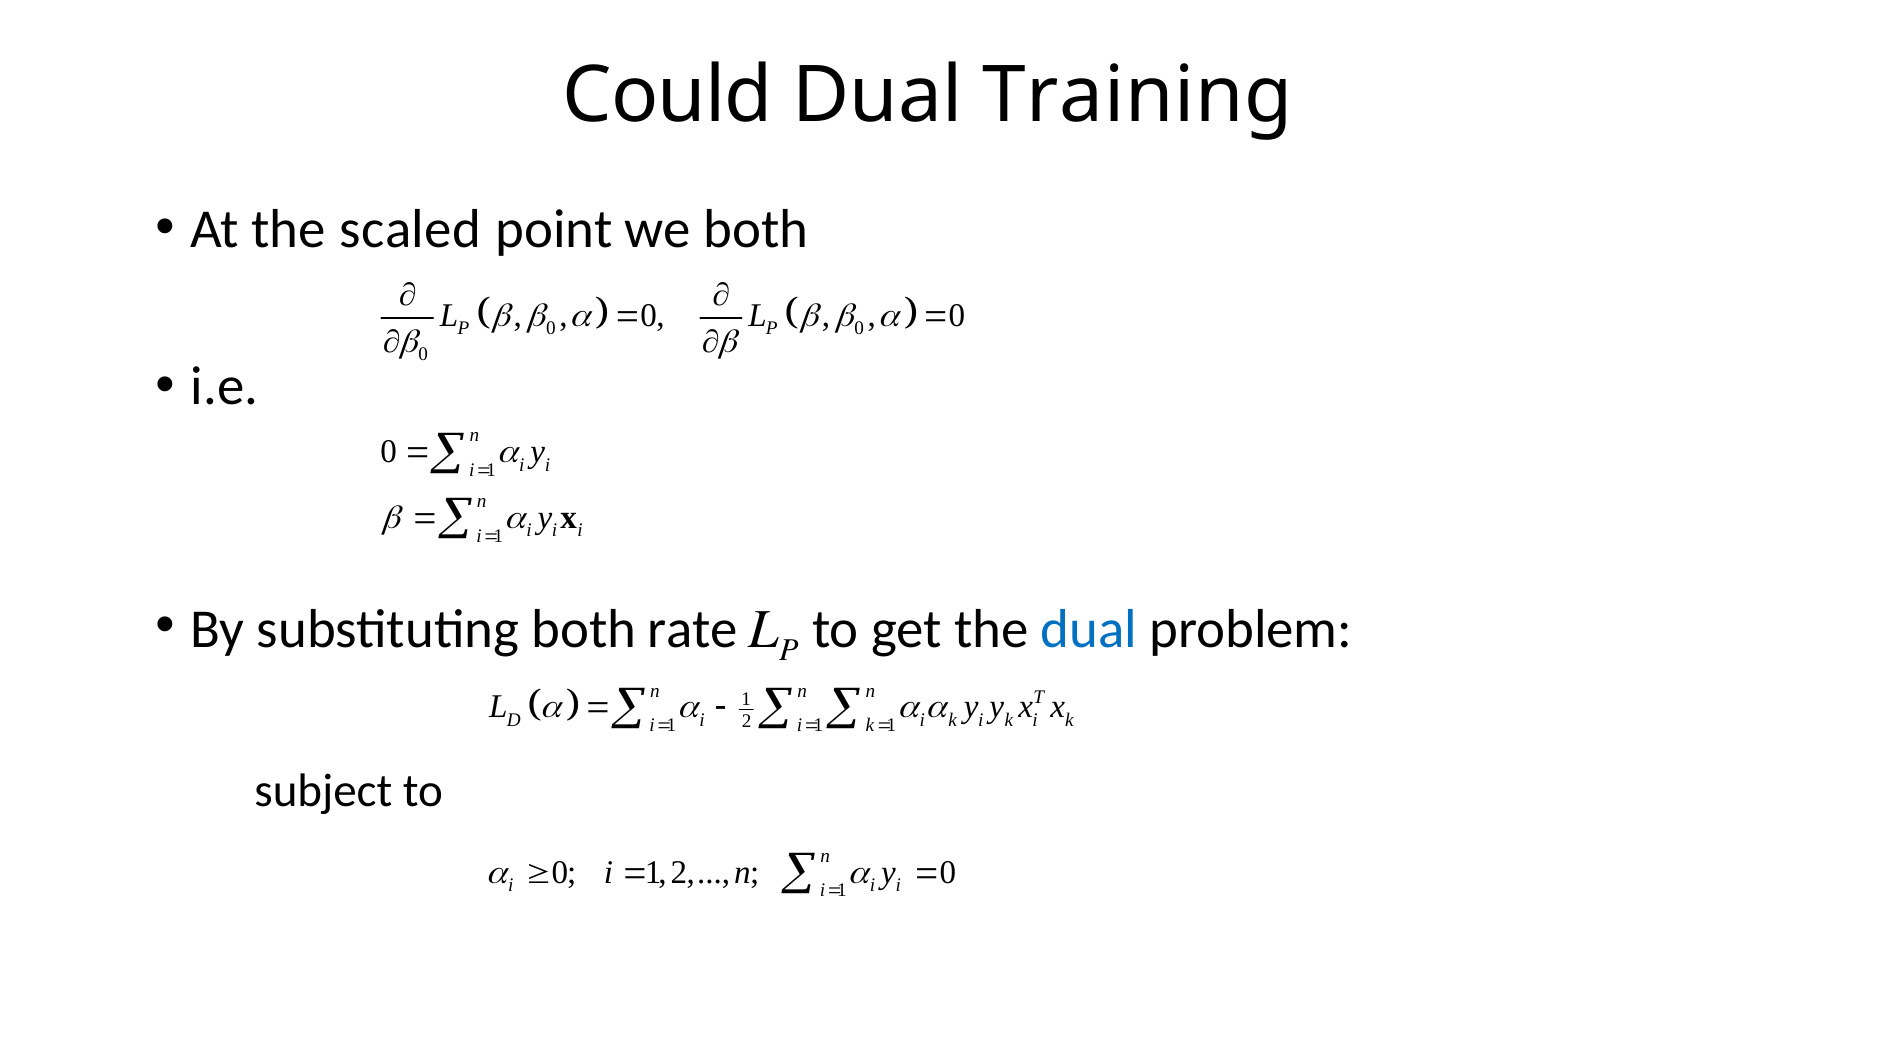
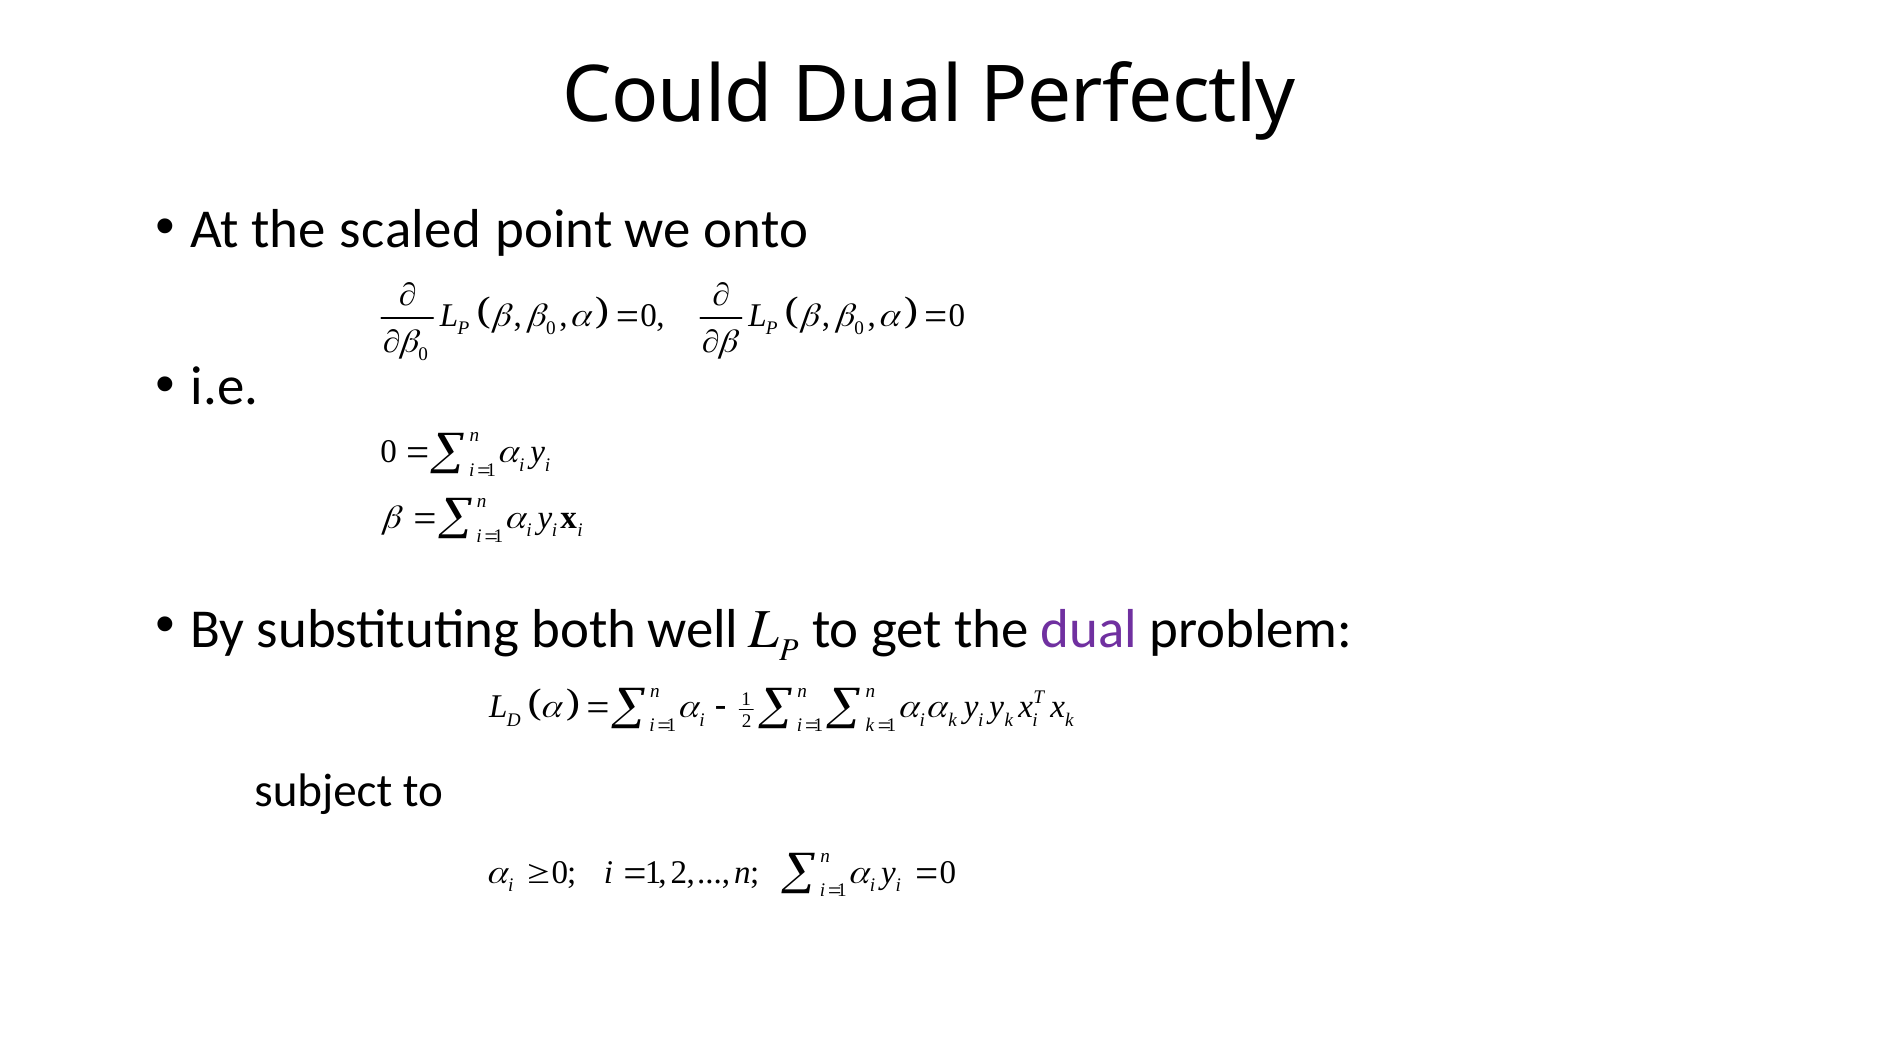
Training: Training -> Perfectly
we both: both -> onto
rate: rate -> well
dual at (1089, 629) colour: blue -> purple
